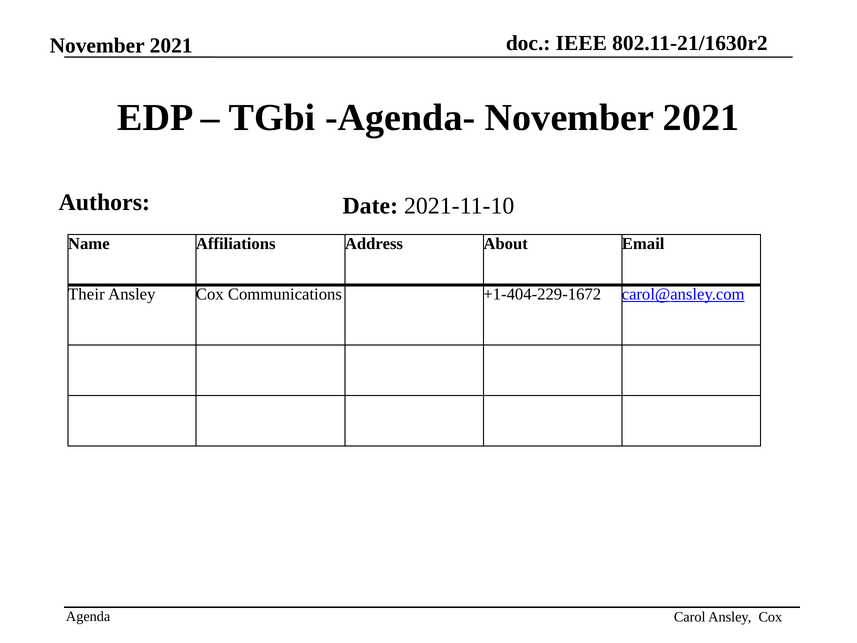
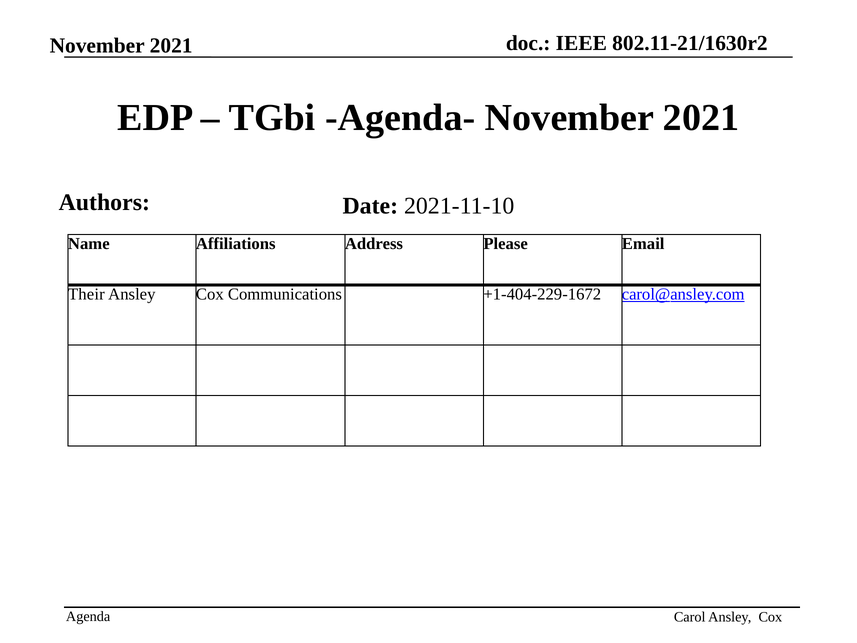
About: About -> Please
